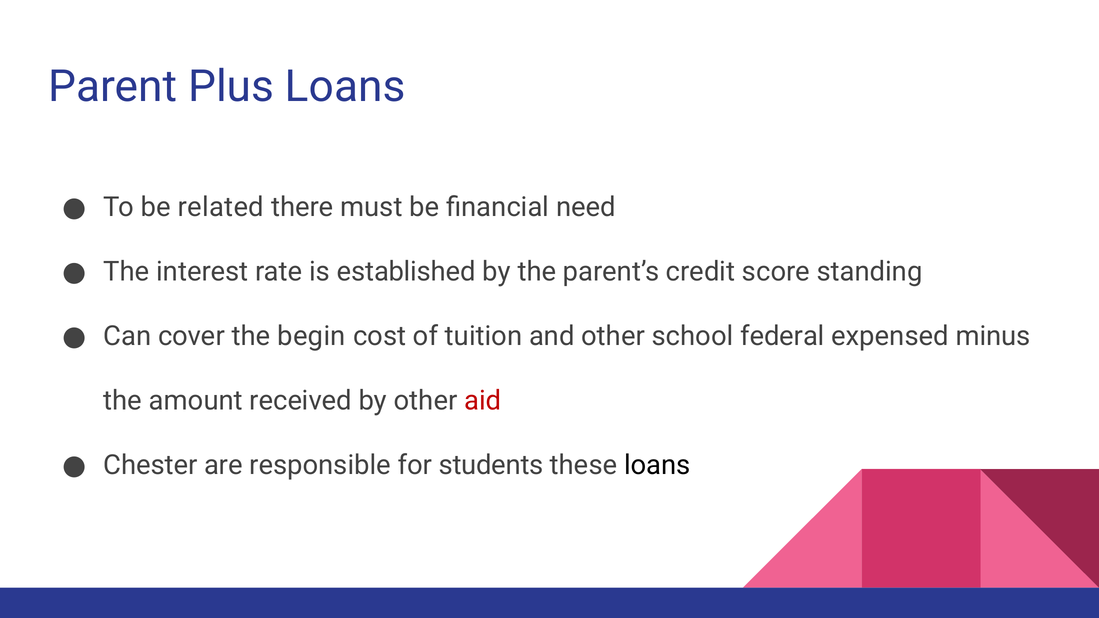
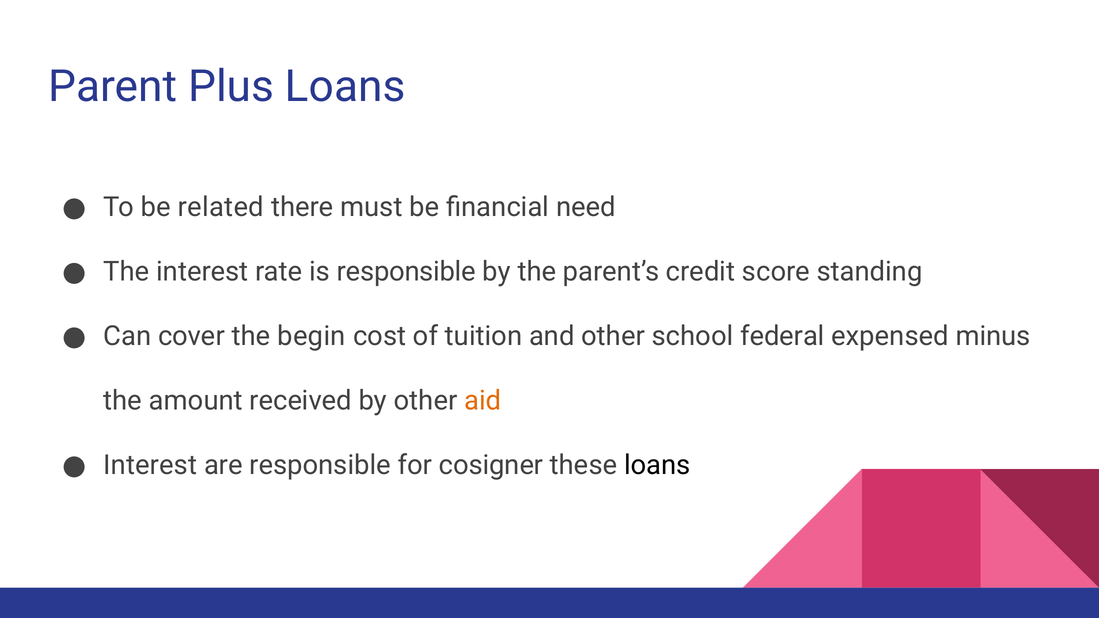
is established: established -> responsible
aid colour: red -> orange
Chester at (150, 465): Chester -> Interest
students: students -> cosigner
